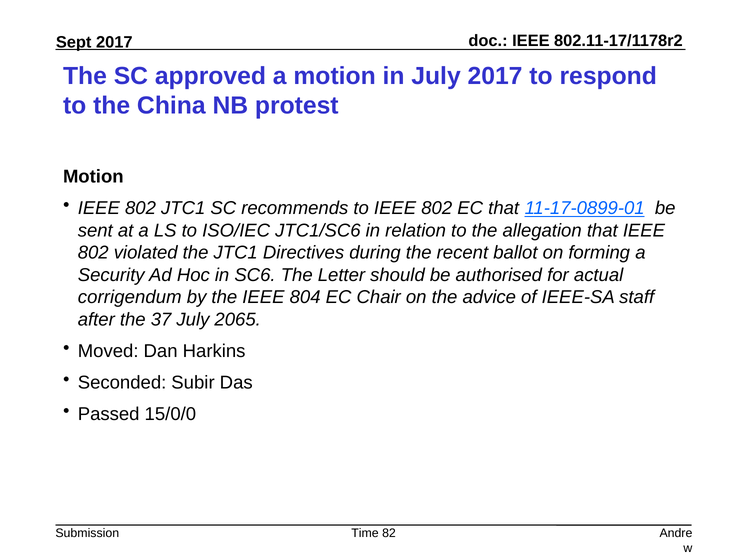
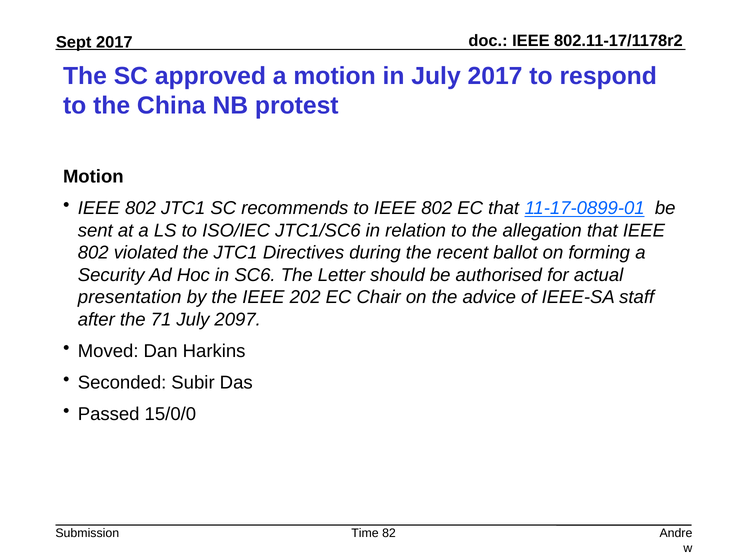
corrigendum: corrigendum -> presentation
804: 804 -> 202
37: 37 -> 71
2065: 2065 -> 2097
